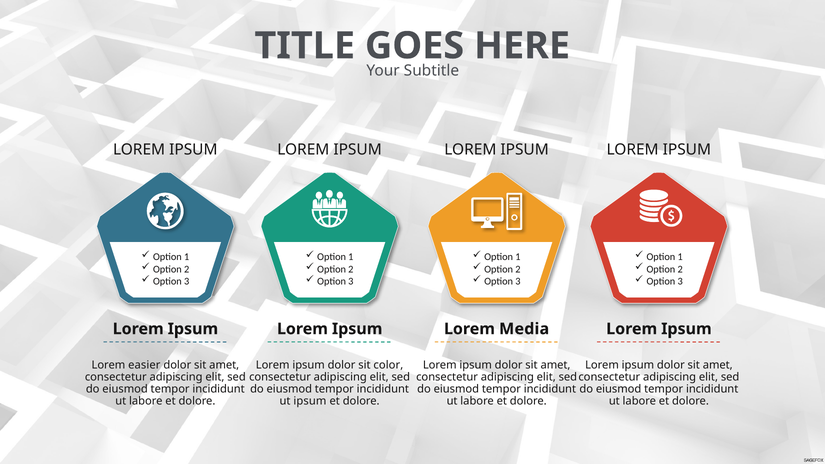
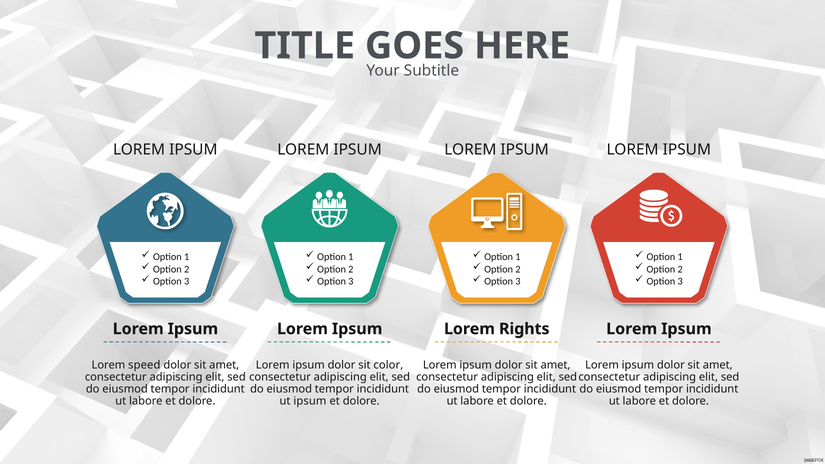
Media: Media -> Rights
easier: easier -> speed
